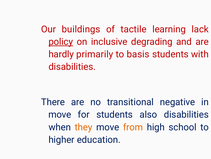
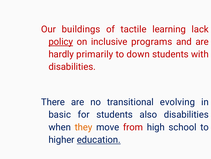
degrading: degrading -> programs
basis: basis -> down
negative: negative -> evolving
move at (60, 114): move -> basic
from colour: orange -> red
education underline: none -> present
